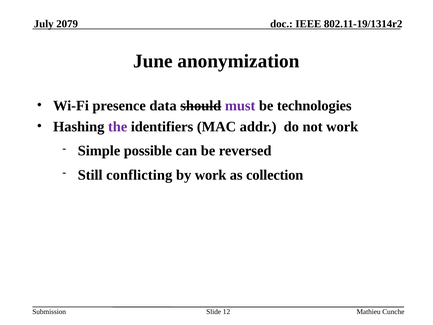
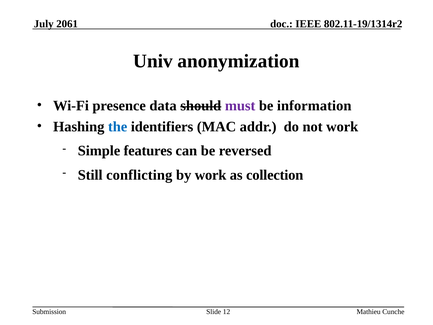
2079: 2079 -> 2061
June: June -> Univ
technologies: technologies -> information
the colour: purple -> blue
possible: possible -> features
